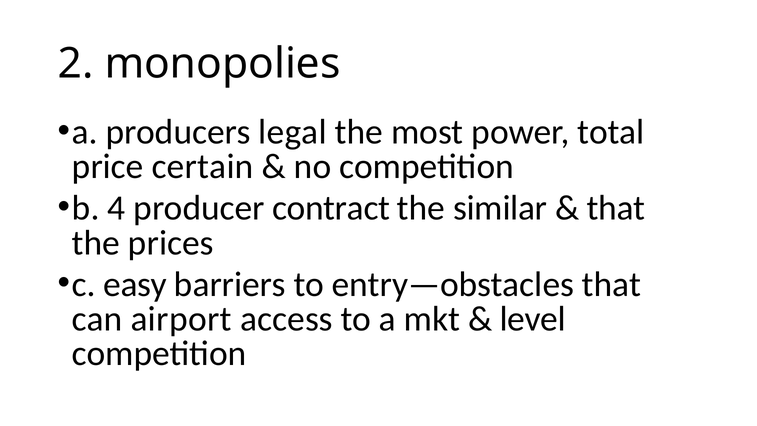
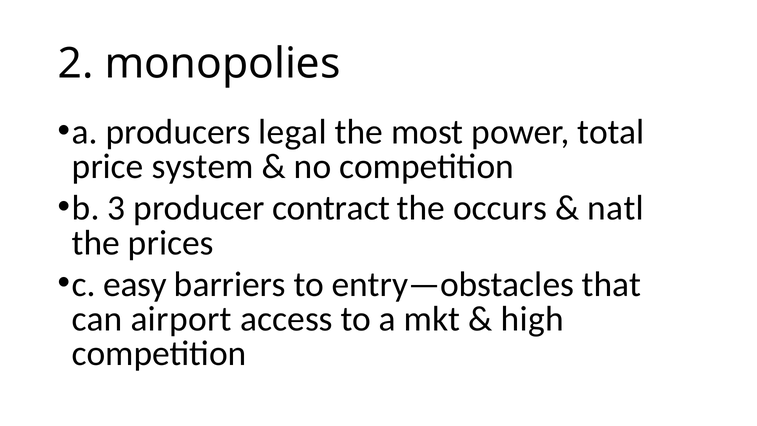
certain: certain -> system
4: 4 -> 3
similar: similar -> occurs
that at (616, 208): that -> natl
level: level -> high
